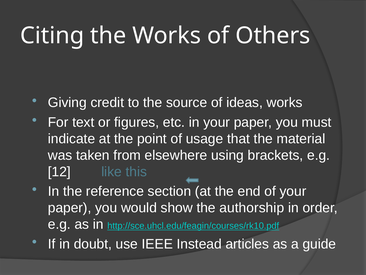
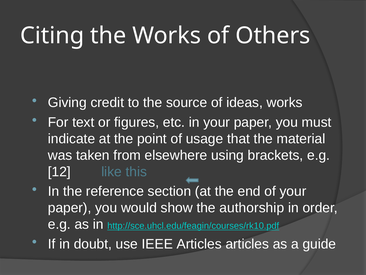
IEEE Instead: Instead -> Articles
